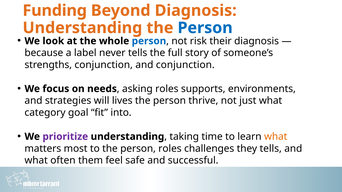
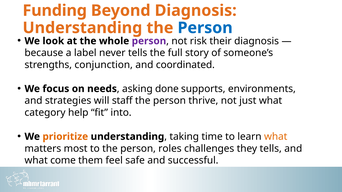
person at (149, 41) colour: blue -> purple
and conjunction: conjunction -> coordinated
asking roles: roles -> done
lives: lives -> staff
goal: goal -> help
prioritize colour: purple -> orange
often: often -> come
